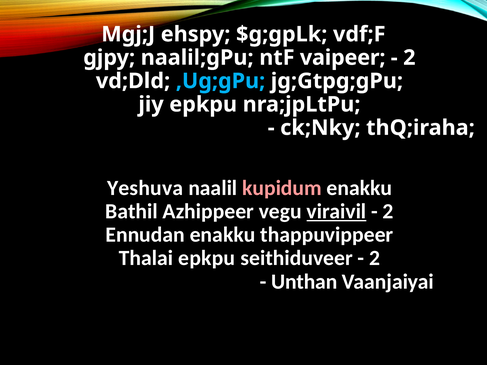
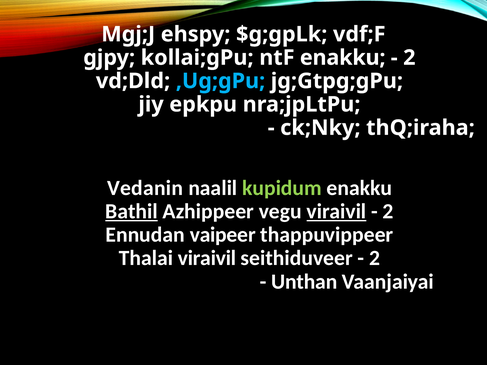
naalil;gPu: naalil;gPu -> kollai;gPu
ntF vaipeer: vaipeer -> enakku
Yeshuva: Yeshuva -> Vedanin
kupidum colour: pink -> light green
Bathil underline: none -> present
Ennudan enakku: enakku -> vaipeer
Thalai epkpu: epkpu -> viraivil
